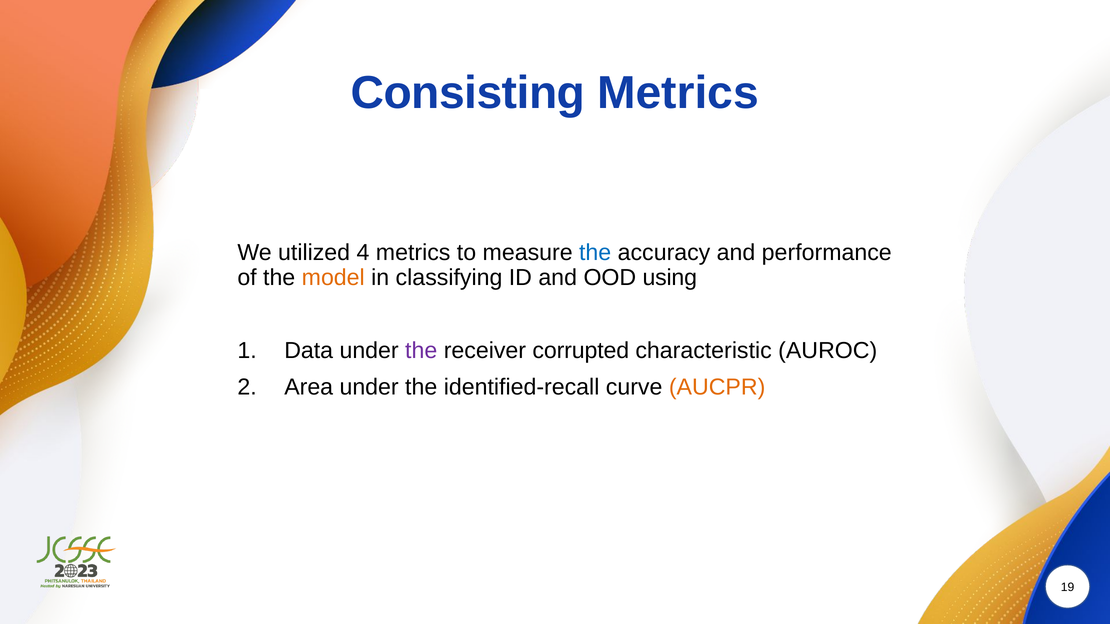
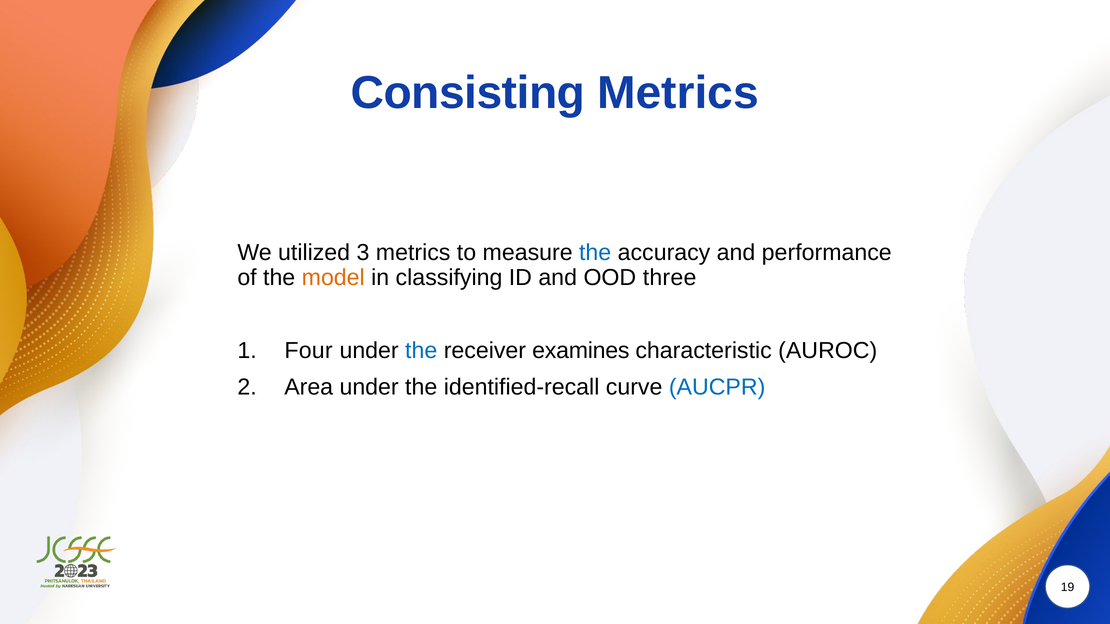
4: 4 -> 3
using: using -> three
Data: Data -> Four
the at (421, 351) colour: purple -> blue
corrupted: corrupted -> examines
AUCPR colour: orange -> blue
